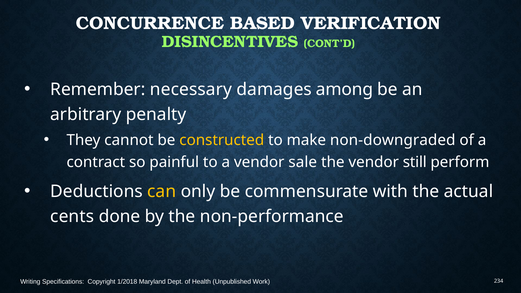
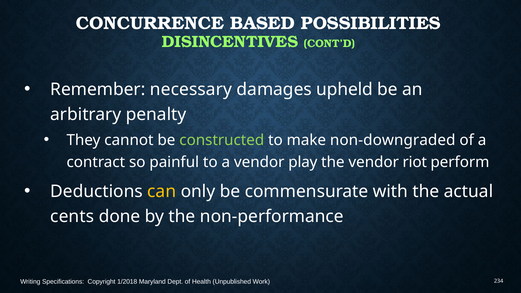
VERIFICATION: VERIFICATION -> POSSIBILITIES
among: among -> upheld
constructed colour: yellow -> light green
sale: sale -> play
still: still -> riot
